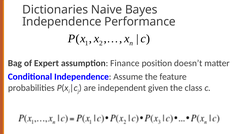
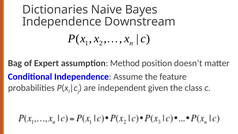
Performance: Performance -> Downstream
Finance: Finance -> Method
